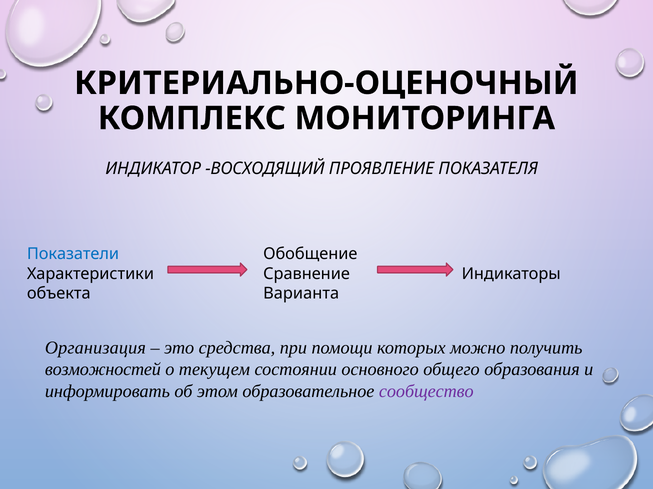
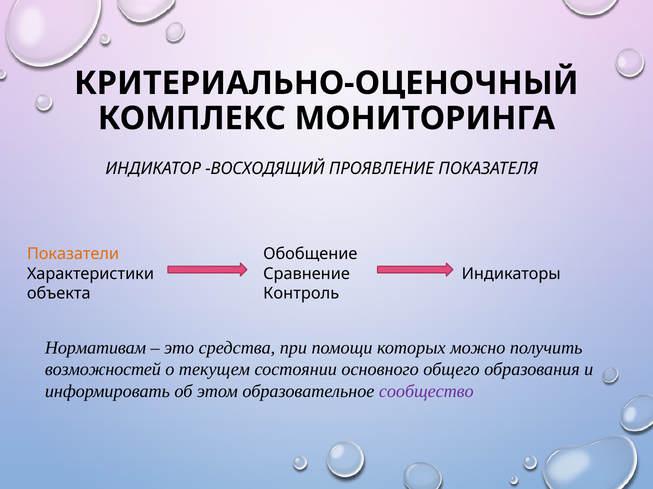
Показатели colour: blue -> orange
Варианта: Варианта -> Контроль
Организация: Организация -> Нормативам
